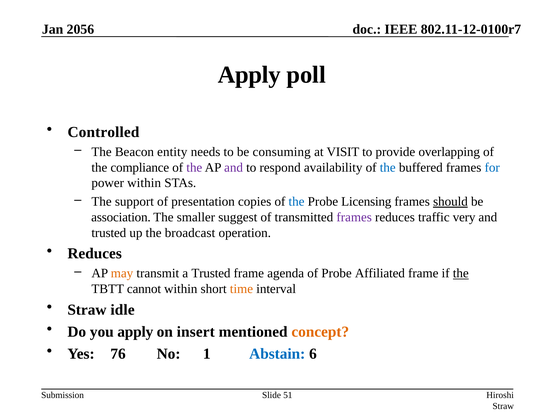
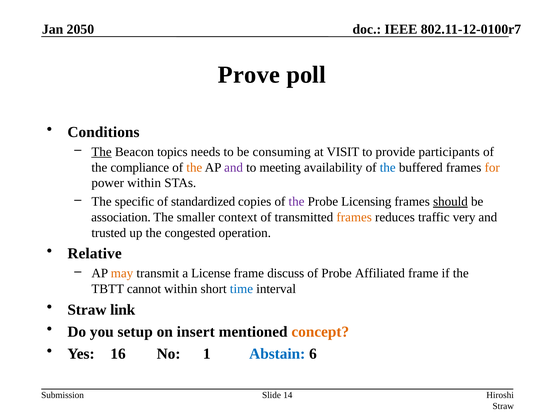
2056: 2056 -> 2050
Apply at (249, 75): Apply -> Prove
Controlled: Controlled -> Conditions
The at (102, 152) underline: none -> present
entity: entity -> topics
overlapping: overlapping -> participants
the at (194, 168) colour: purple -> orange
respond: respond -> meeting
for colour: blue -> orange
support: support -> specific
presentation: presentation -> standardized
the at (297, 202) colour: blue -> purple
suggest: suggest -> context
frames at (354, 217) colour: purple -> orange
broadcast: broadcast -> congested
Reduces at (95, 254): Reduces -> Relative
a Trusted: Trusted -> License
agenda: agenda -> discuss
the at (461, 274) underline: present -> none
time colour: orange -> blue
idle: idle -> link
you apply: apply -> setup
76: 76 -> 16
51: 51 -> 14
